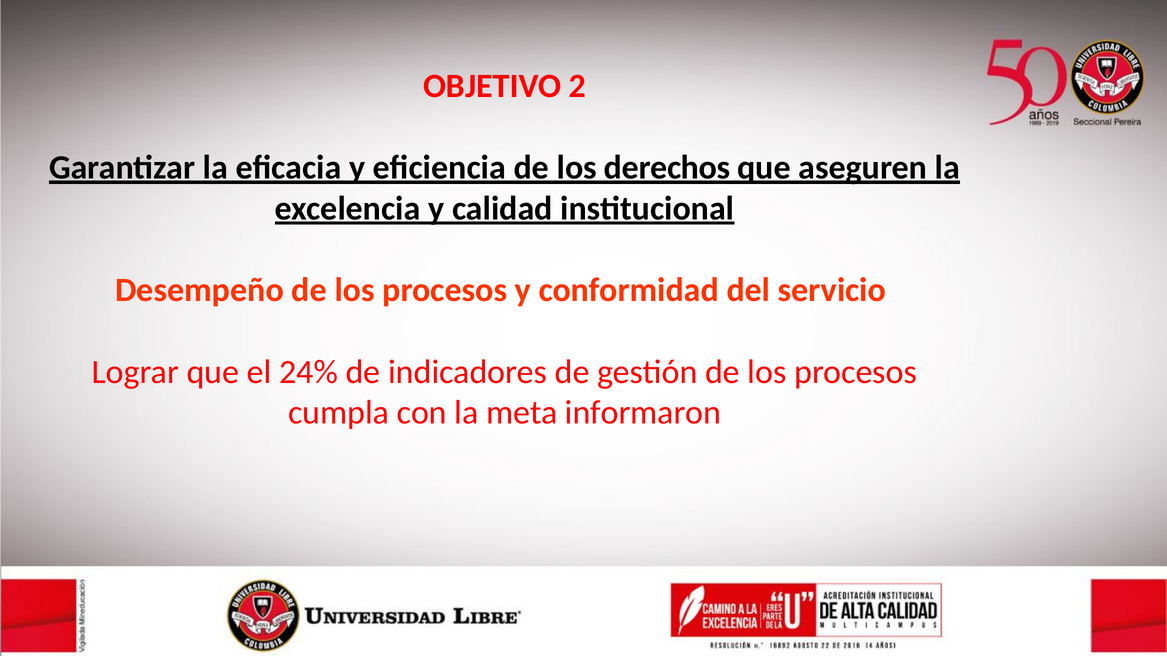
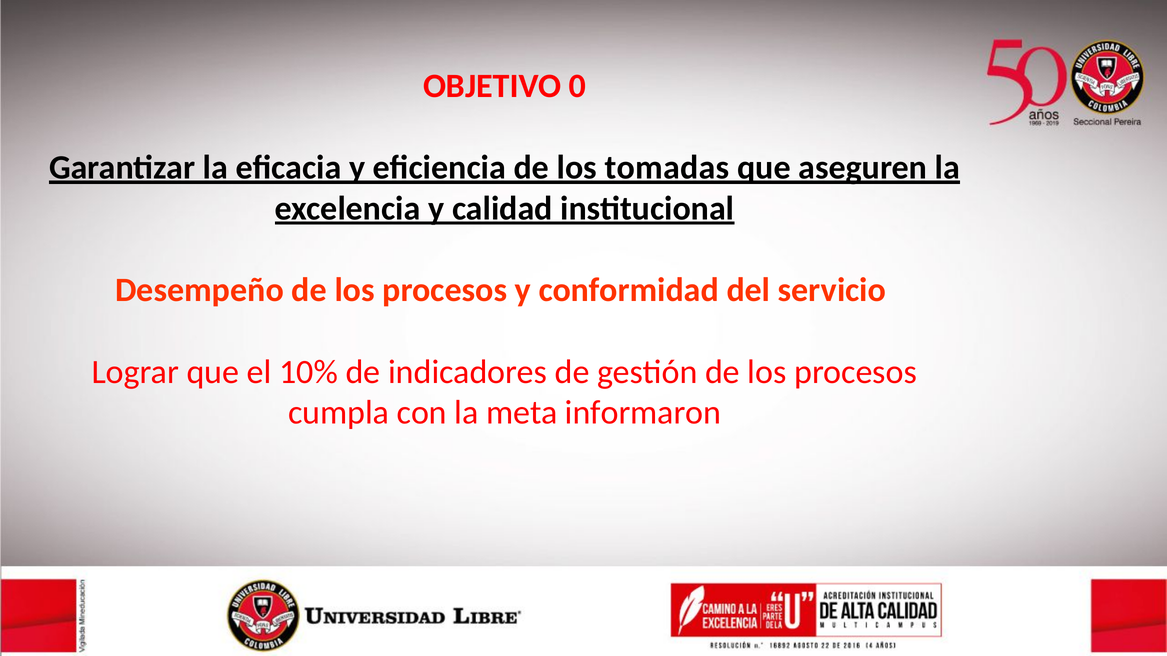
2: 2 -> 0
derechos: derechos -> tomadas
24%: 24% -> 10%
